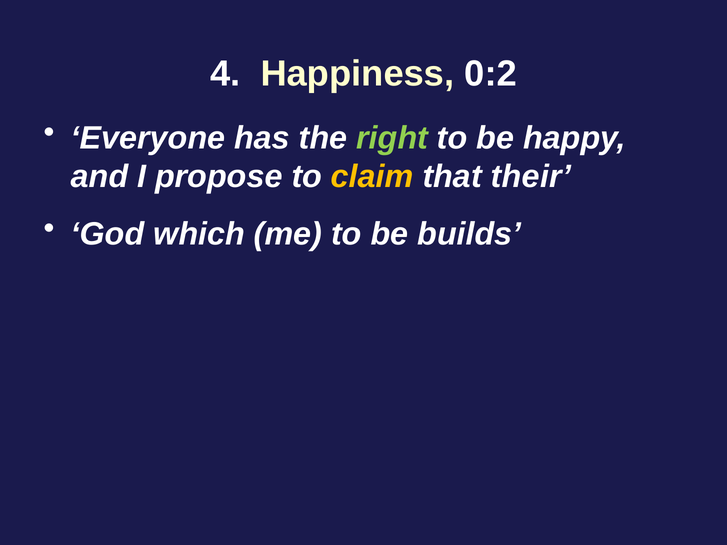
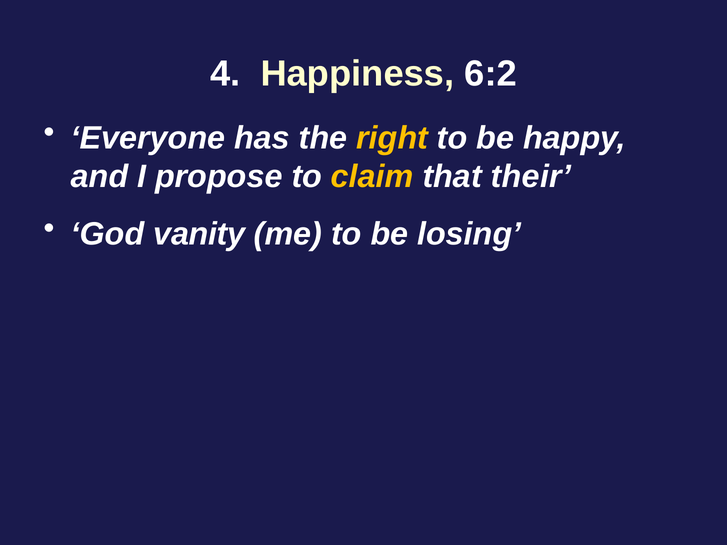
0:2: 0:2 -> 6:2
right colour: light green -> yellow
which: which -> vanity
builds: builds -> losing
